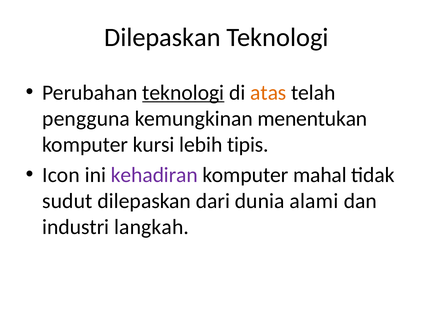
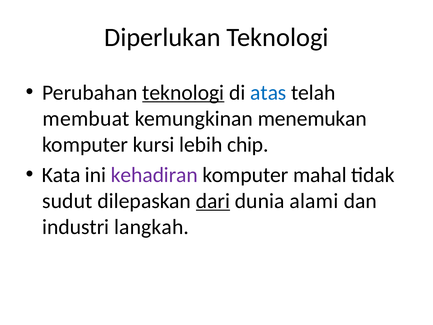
Dilepaskan at (162, 37): Dilepaskan -> Diperlukan
atas colour: orange -> blue
pengguna: pengguna -> membuat
menentukan: menentukan -> menemukan
tipis: tipis -> chip
Icon: Icon -> Kata
dari underline: none -> present
